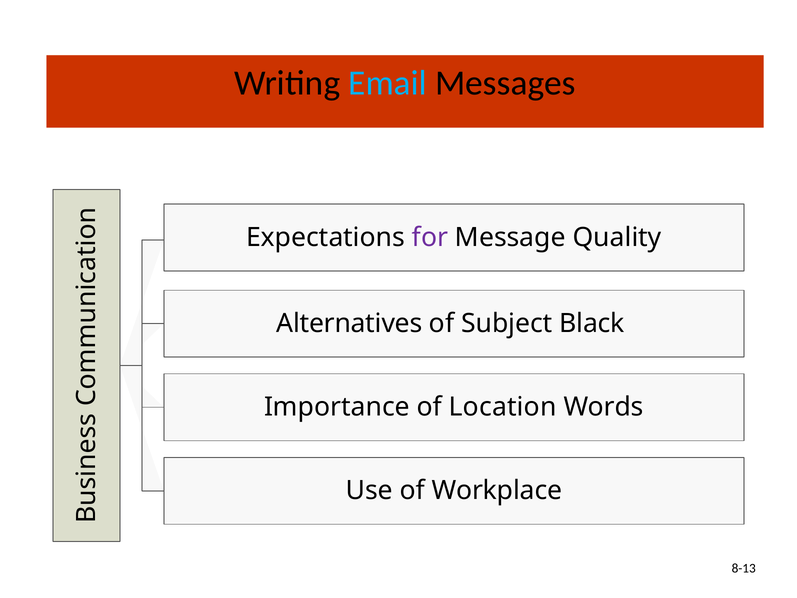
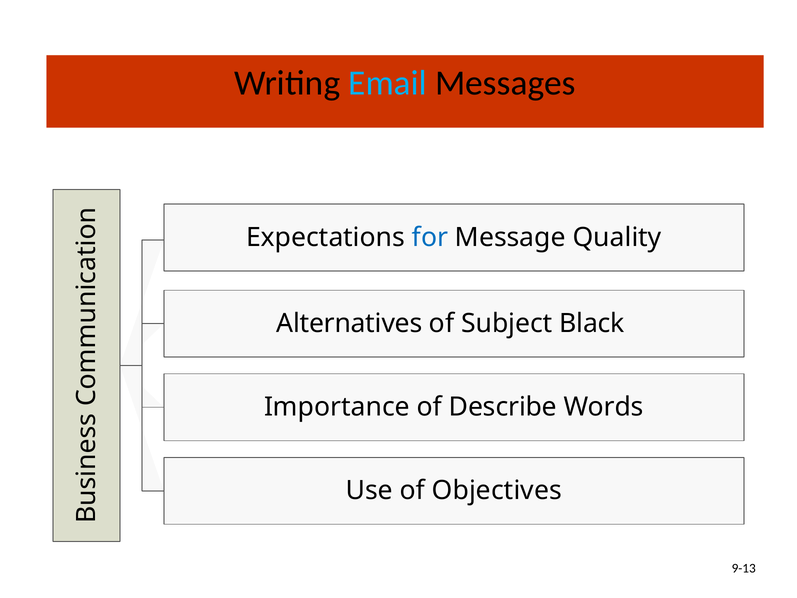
for colour: purple -> blue
Location: Location -> Describe
Workplace: Workplace -> Objectives
8-13: 8-13 -> 9-13
